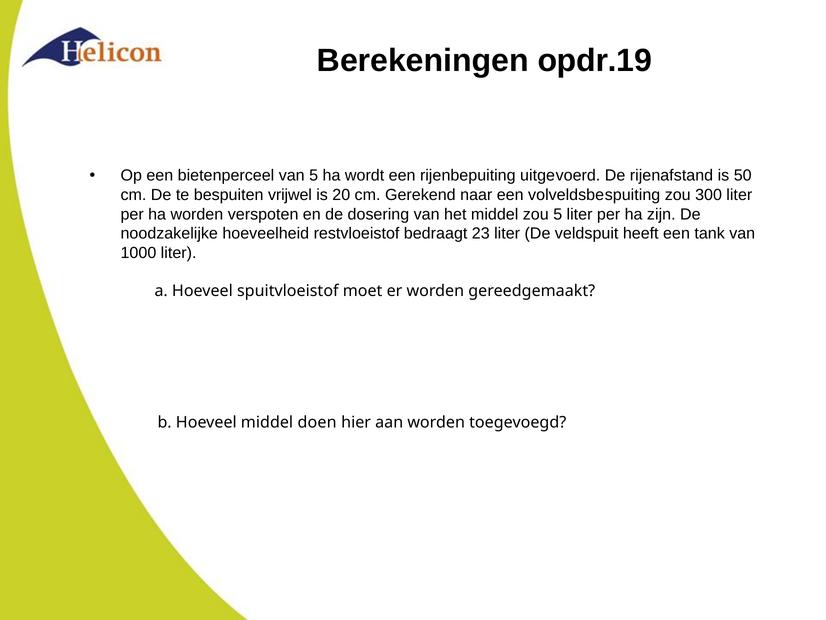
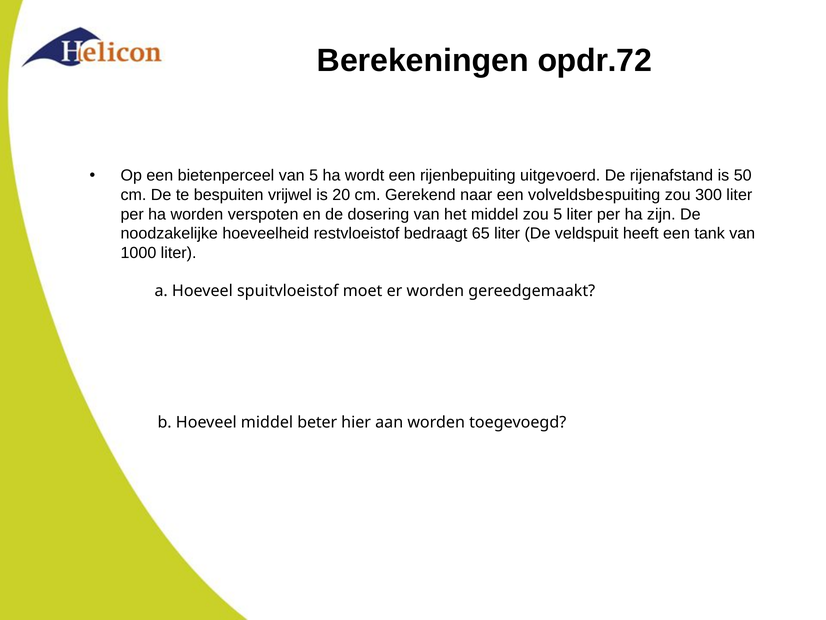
opdr.19: opdr.19 -> opdr.72
23: 23 -> 65
doen: doen -> beter
